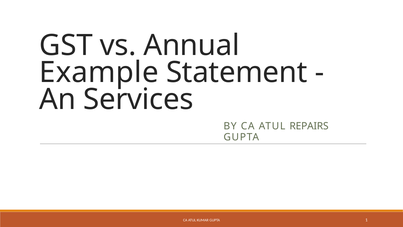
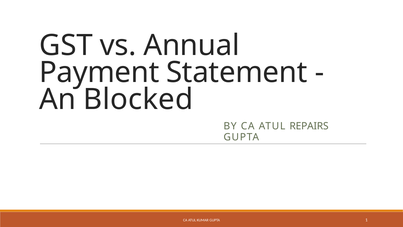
Example: Example -> Payment
Services: Services -> Blocked
